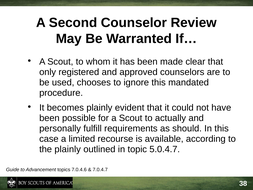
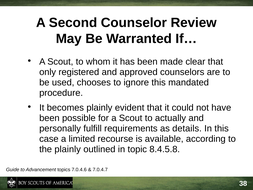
should: should -> details
5.0.4.7: 5.0.4.7 -> 8.4.5.8
